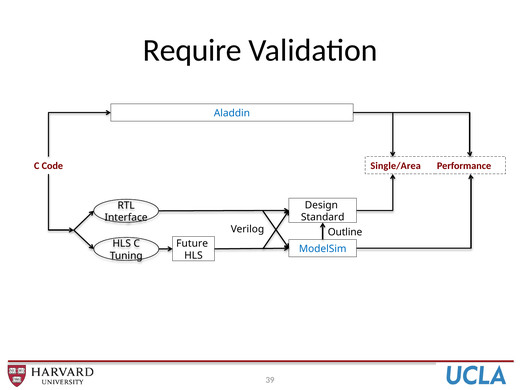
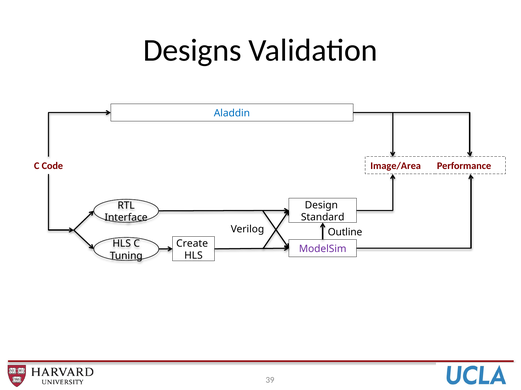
Require: Require -> Designs
Single/Area: Single/Area -> Image/Area
Future: Future -> Create
ModelSim colour: blue -> purple
